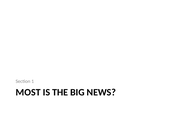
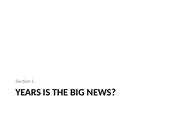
MOST: MOST -> YEARS
